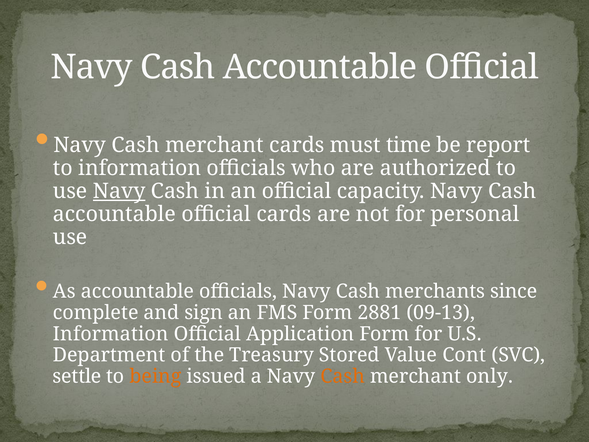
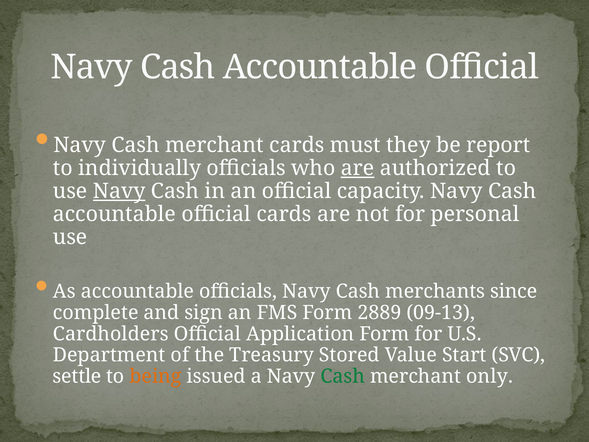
time: time -> they
to information: information -> individually
are at (358, 168) underline: none -> present
2881: 2881 -> 2889
Information at (111, 334): Information -> Cardholders
Cont: Cont -> Start
Cash at (343, 376) colour: orange -> green
